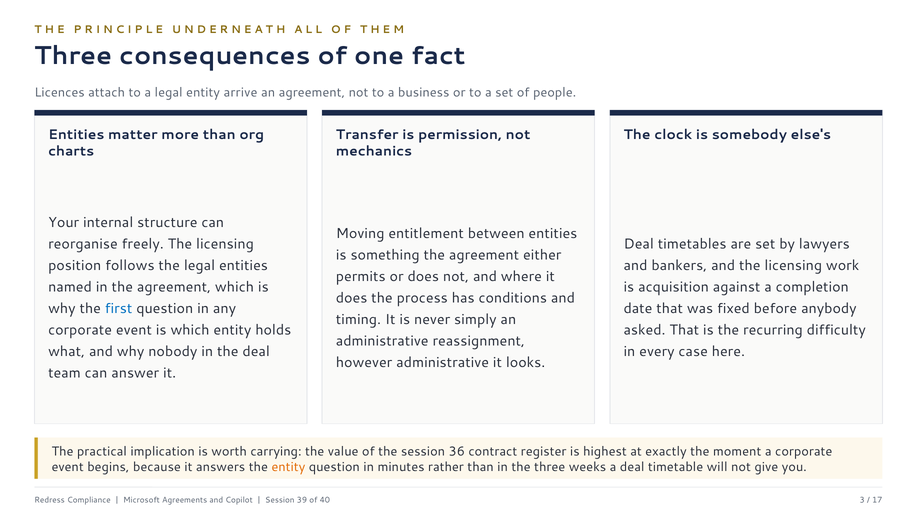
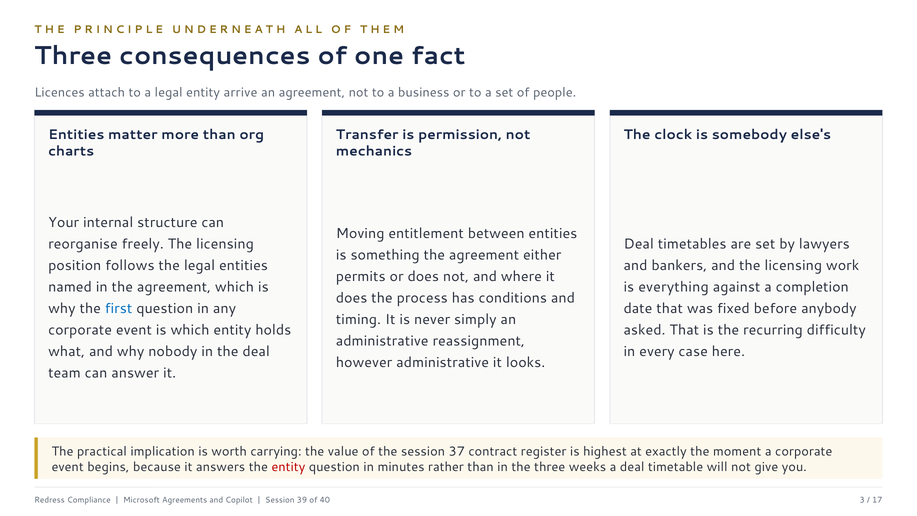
acquisition: acquisition -> everything
36: 36 -> 37
entity at (288, 467) colour: orange -> red
